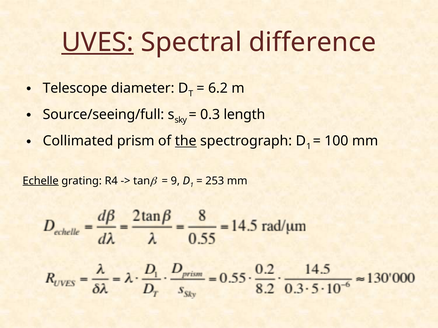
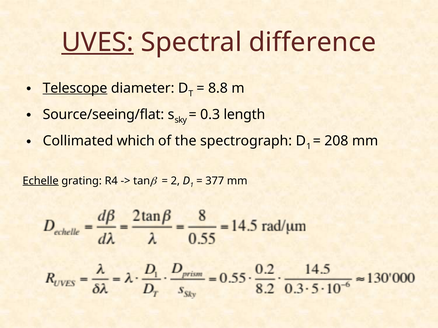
Telescope underline: none -> present
6.2: 6.2 -> 8.8
Source/seeing/full: Source/seeing/full -> Source/seeing/flat
prism: prism -> which
the underline: present -> none
100: 100 -> 208
9: 9 -> 2
253: 253 -> 377
